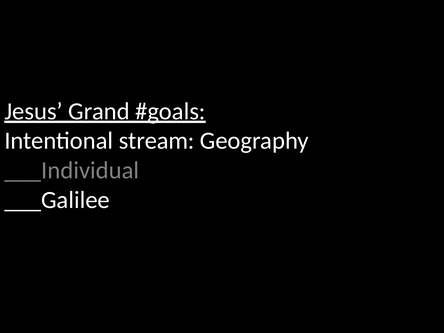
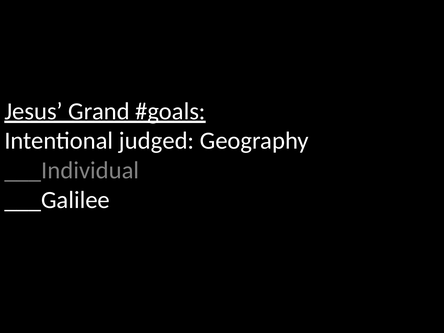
stream: stream -> judged
